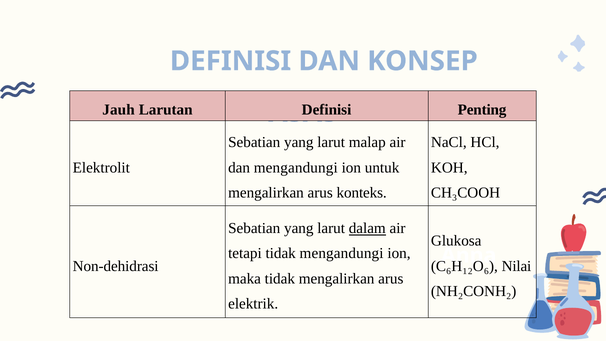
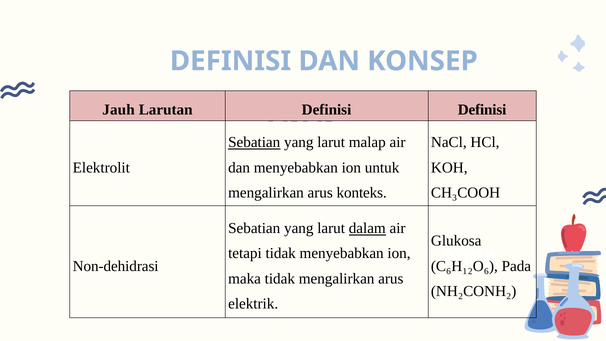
Penting at (482, 110): Penting -> Definisi
Sebatian at (254, 142) underline: none -> present
dan mengandungi: mengandungi -> menyebabkan
tidak mengandungi: mengandungi -> menyebabkan
Nilai: Nilai -> Pada
